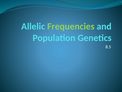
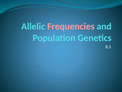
Frequencies colour: light green -> pink
